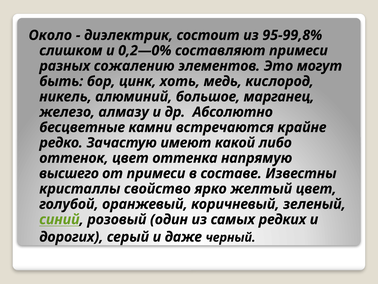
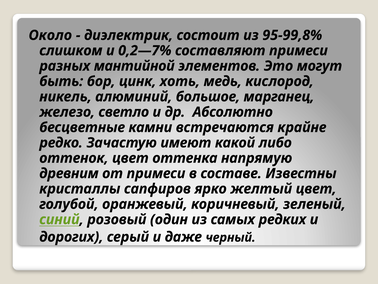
0,2—0%: 0,2—0% -> 0,2—7%
сожалению: сожалению -> мантийной
алмазу: алмазу -> светло
высшего: высшего -> древним
свойство: свойство -> сапфиров
